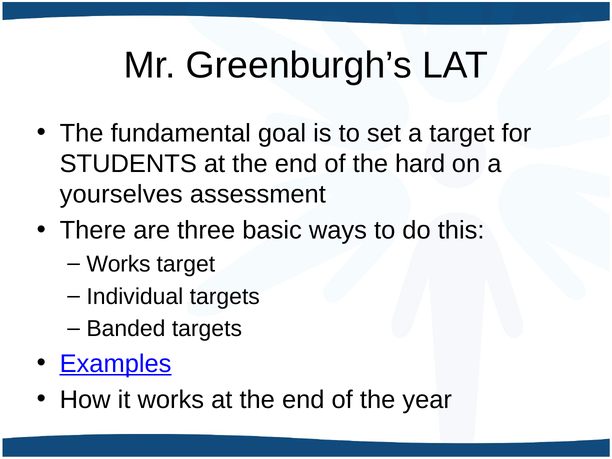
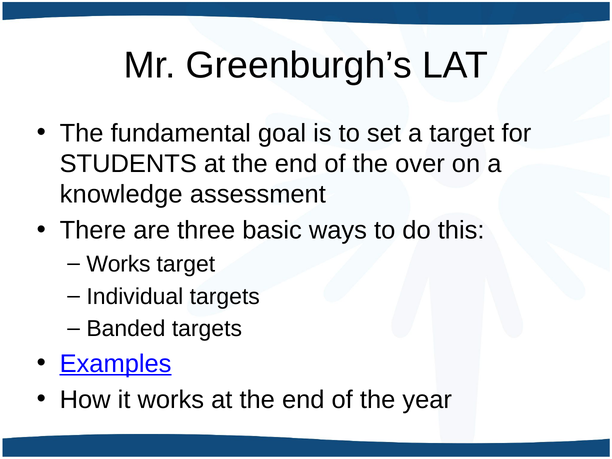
hard: hard -> over
yourselves: yourselves -> knowledge
